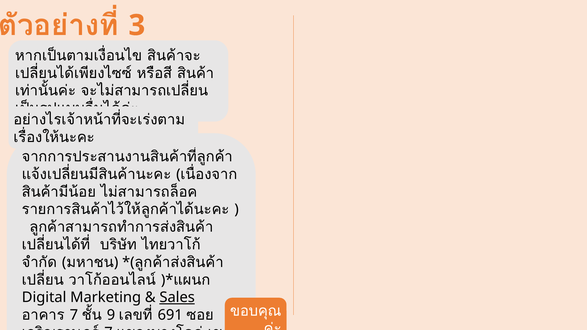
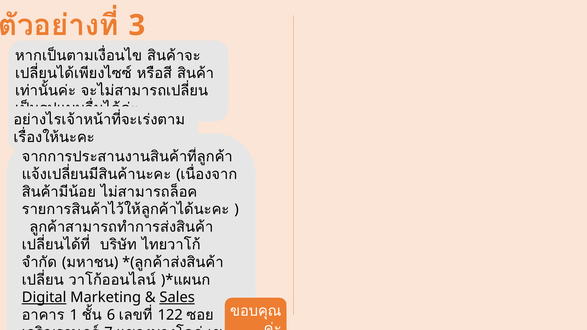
Digital underline: none -> present
7 at (74, 315): 7 -> 1
9: 9 -> 6
691: 691 -> 122
